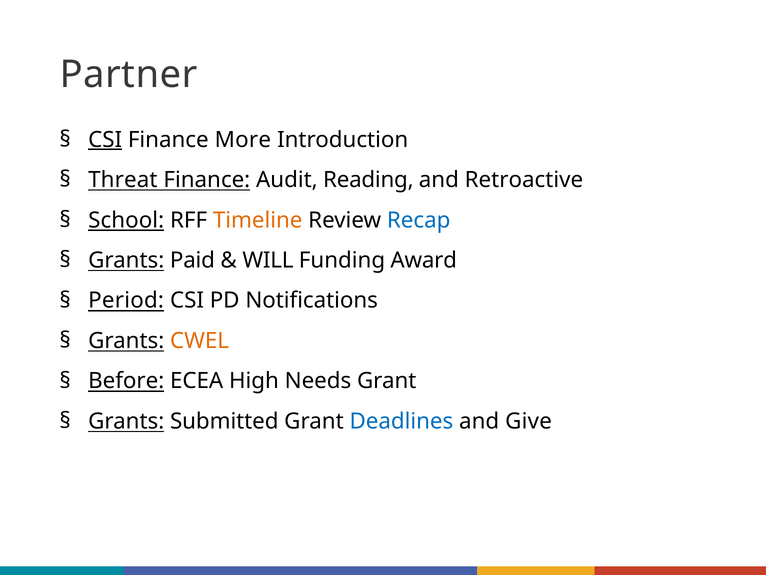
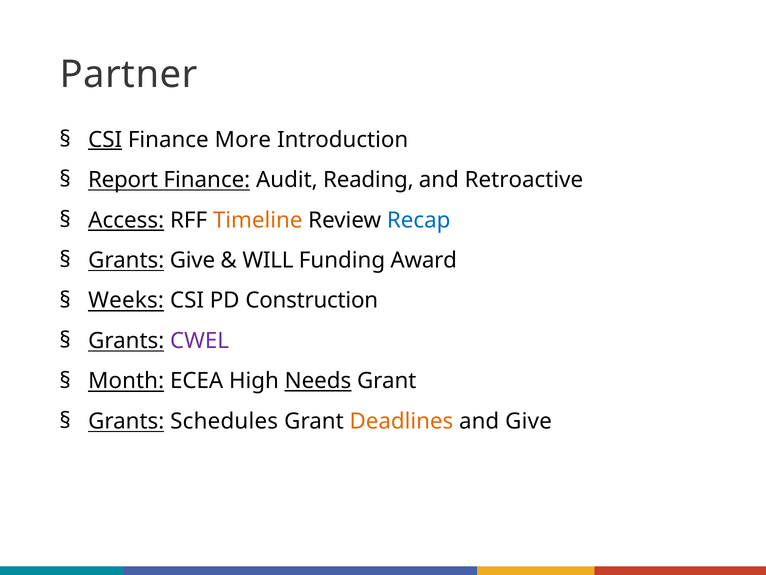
Threat: Threat -> Report
School: School -> Access
Grants Paid: Paid -> Give
Period: Period -> Weeks
Notifications: Notifications -> Construction
CWEL colour: orange -> purple
Before: Before -> Month
Needs underline: none -> present
Submitted: Submitted -> Schedules
Deadlines colour: blue -> orange
